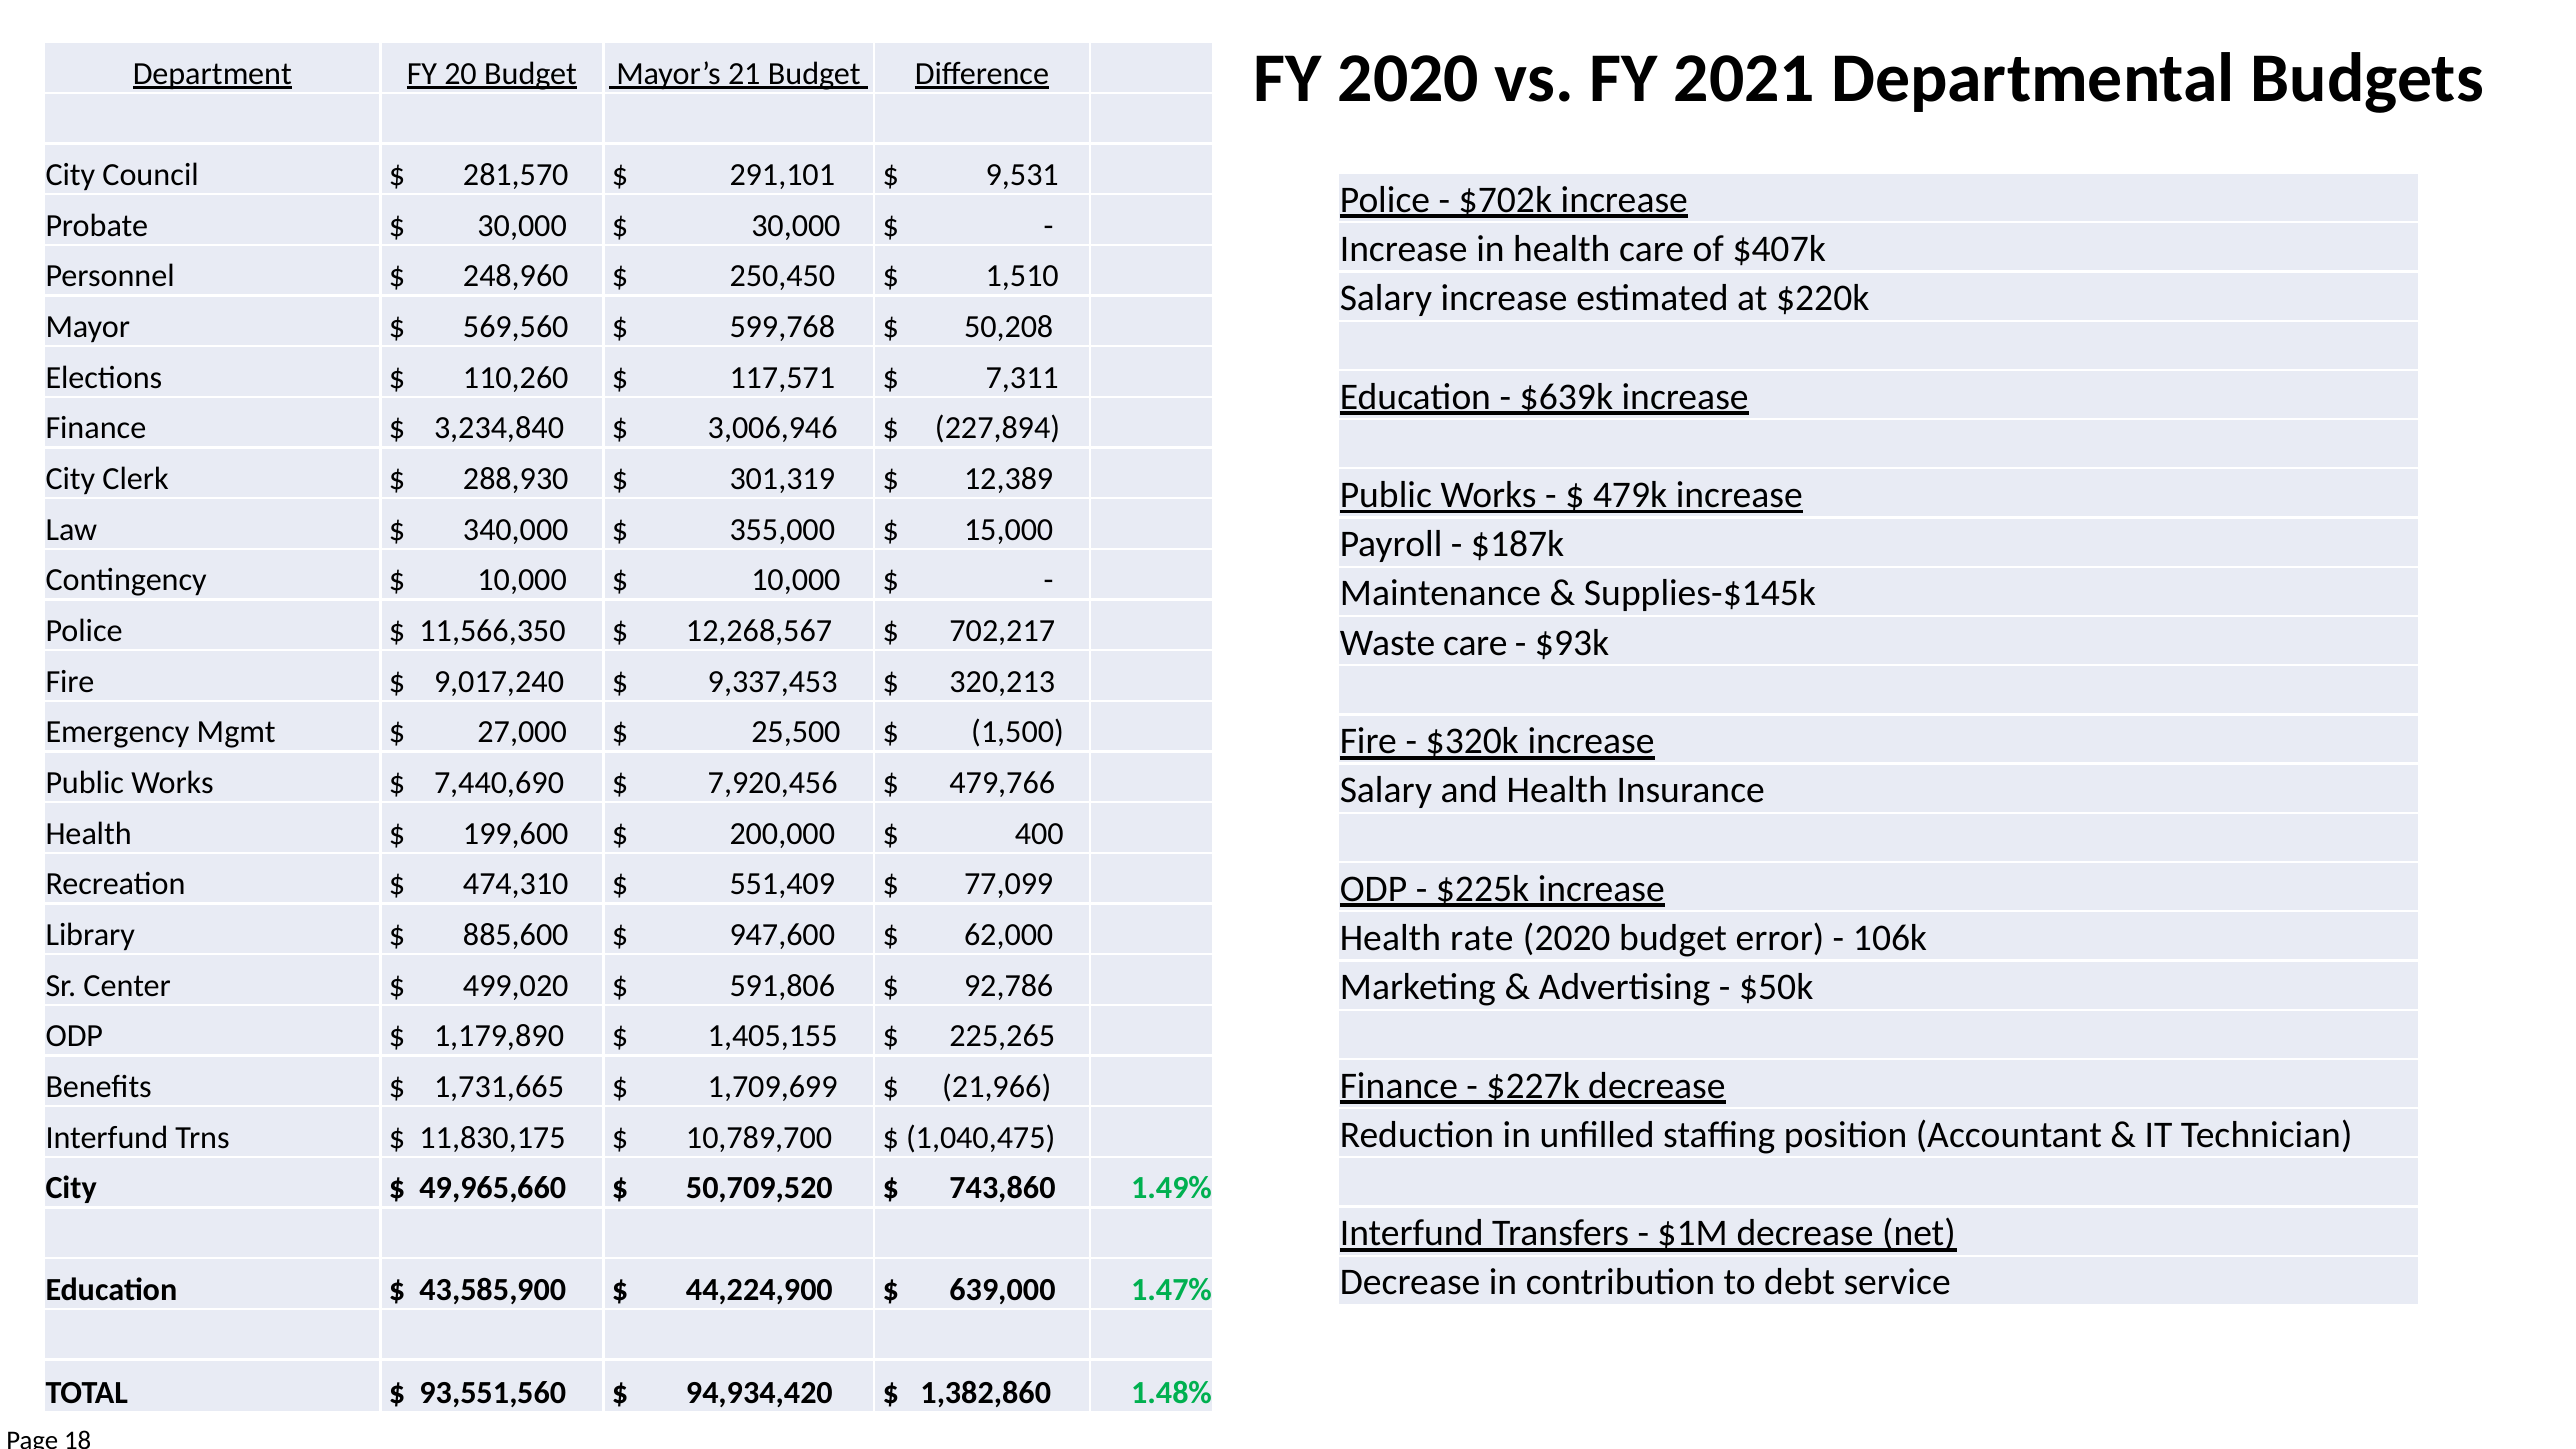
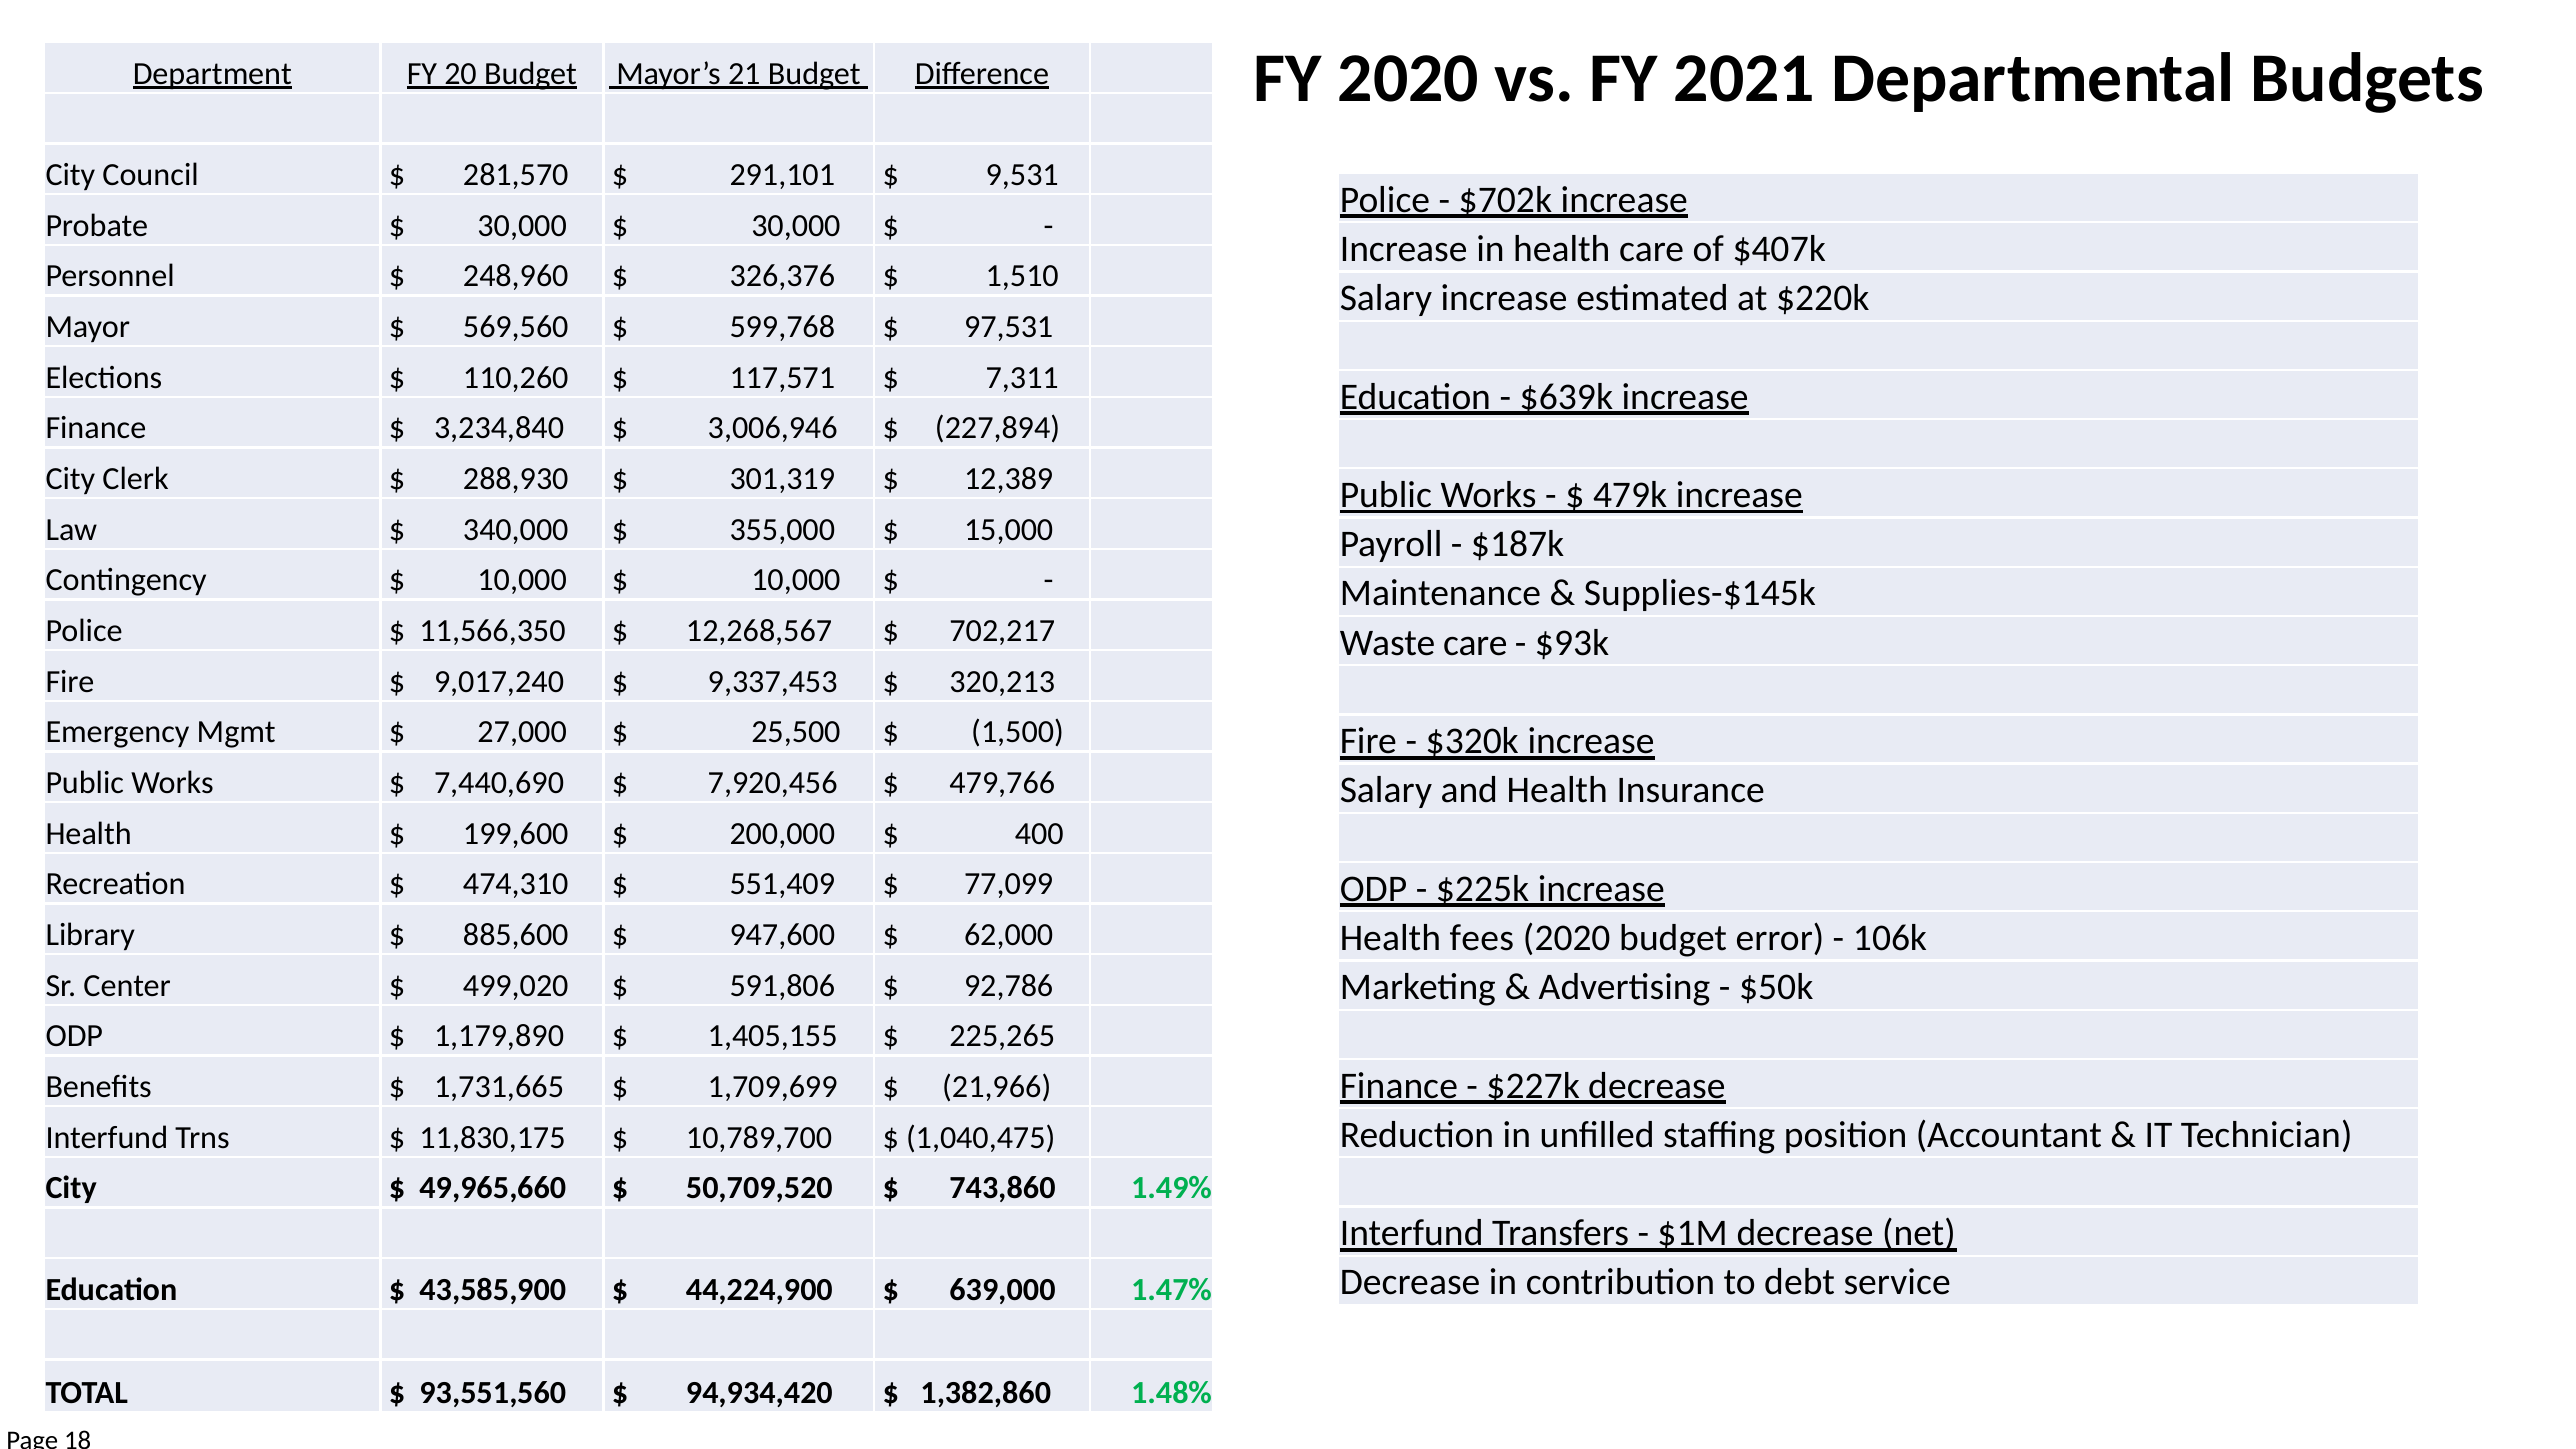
250,450: 250,450 -> 326,376
50,208: 50,208 -> 97,531
rate: rate -> fees
